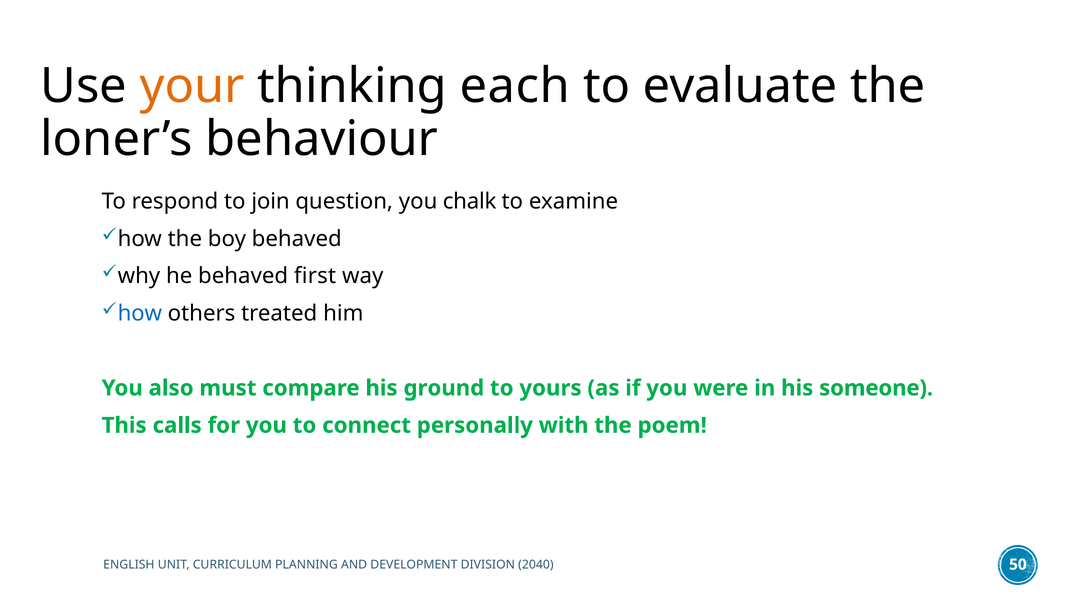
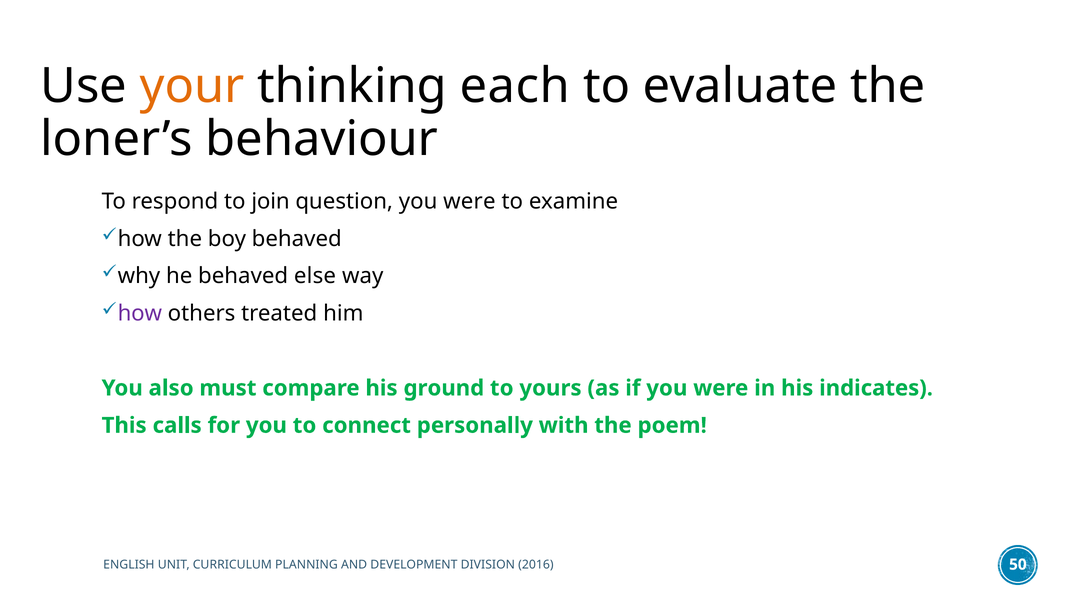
question you chalk: chalk -> were
first: first -> else
how at (140, 314) colour: blue -> purple
someone: someone -> indicates
2040: 2040 -> 2016
